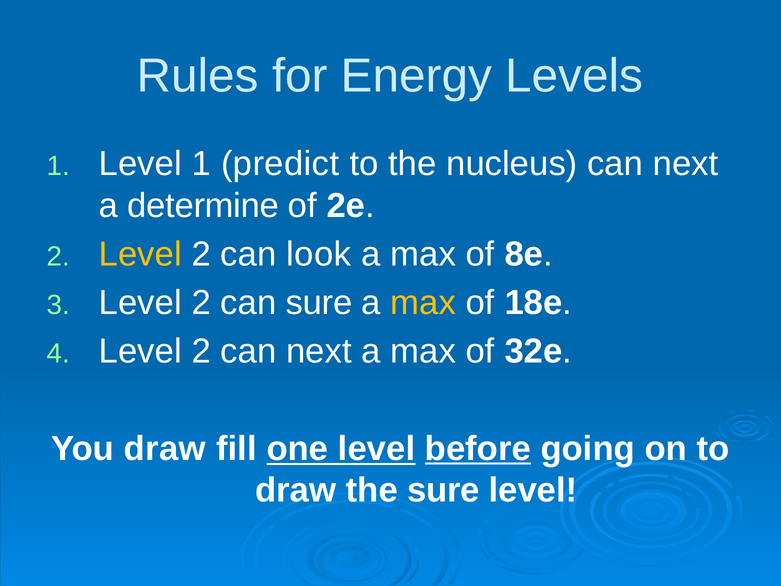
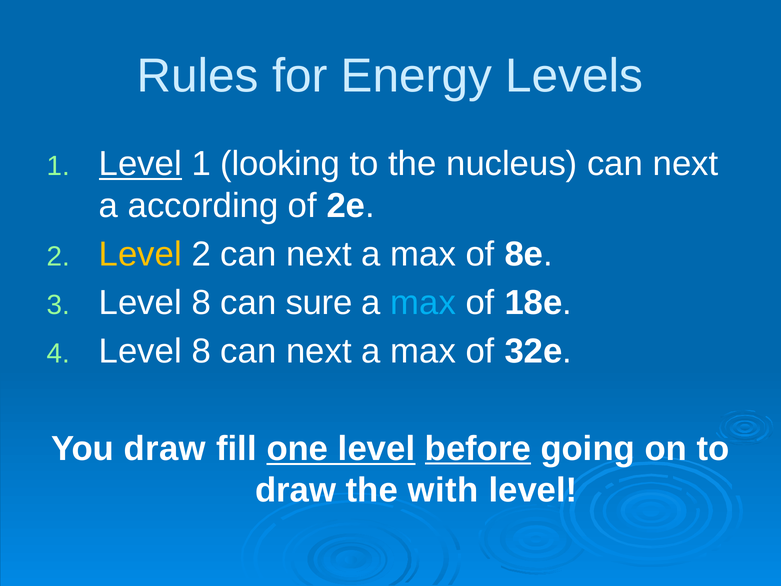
Level at (140, 164) underline: none -> present
predict: predict -> looking
determine: determine -> according
2 can look: look -> next
3 Level 2: 2 -> 8
max at (423, 303) colour: yellow -> light blue
4 Level 2: 2 -> 8
the sure: sure -> with
